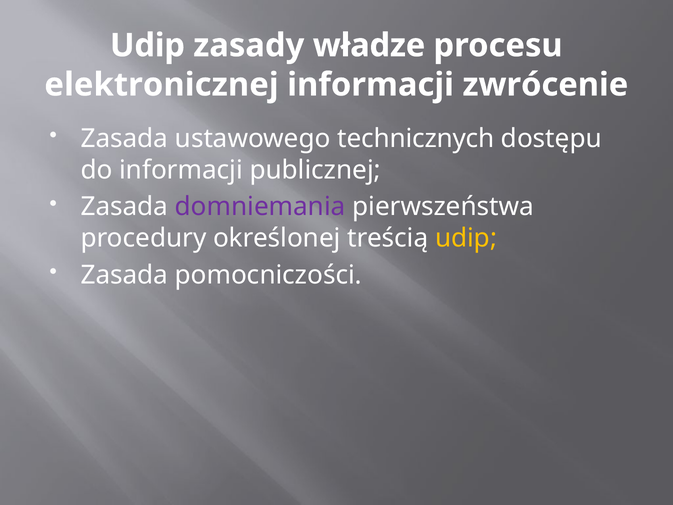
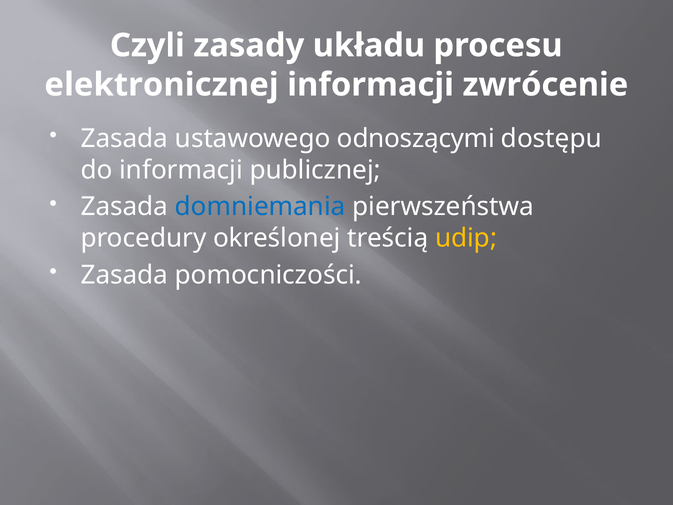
Udip at (147, 45): Udip -> Czyli
władze: władze -> układu
technicznych: technicznych -> odnoszącymi
domniemania colour: purple -> blue
